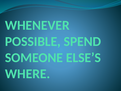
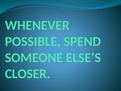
WHERE: WHERE -> CLOSER
